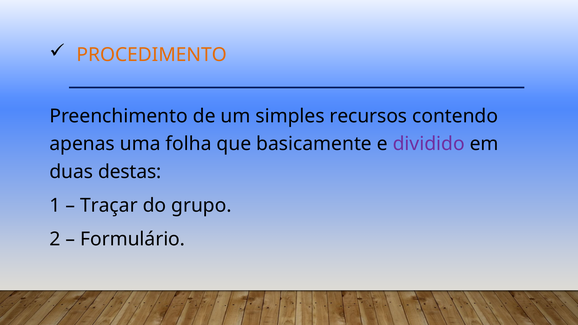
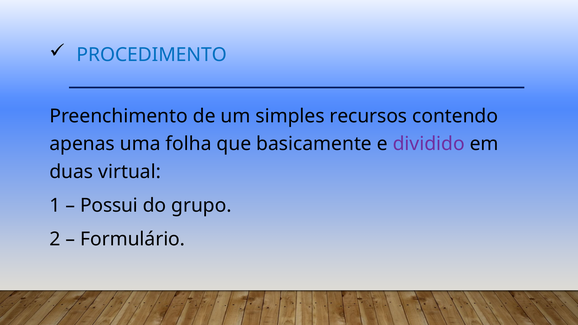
PROCEDIMENTO colour: orange -> blue
destas: destas -> virtual
Traçar: Traçar -> Possui
